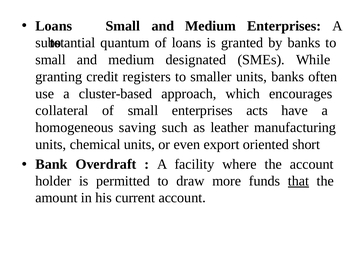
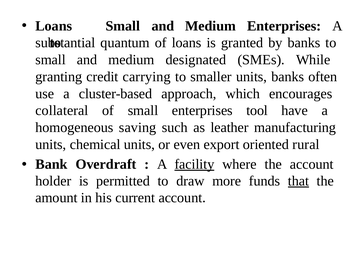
registers: registers -> carrying
acts: acts -> tool
short: short -> rural
facility underline: none -> present
